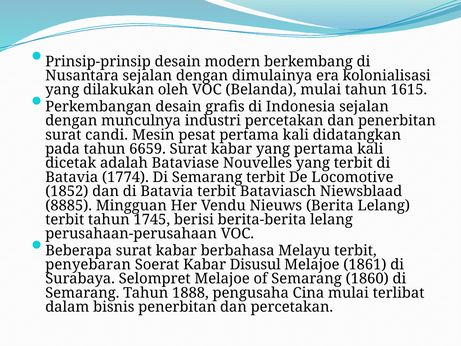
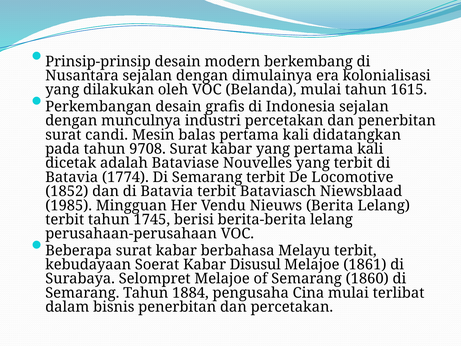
pesat: pesat -> balas
6659: 6659 -> 9708
8885: 8885 -> 1985
penyebaran: penyebaran -> kebudayaan
1888: 1888 -> 1884
